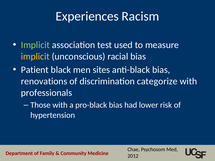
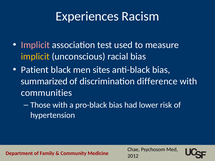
Implicit at (35, 45) colour: light green -> pink
renovations: renovations -> summarized
categorize: categorize -> difference
professionals: professionals -> communities
